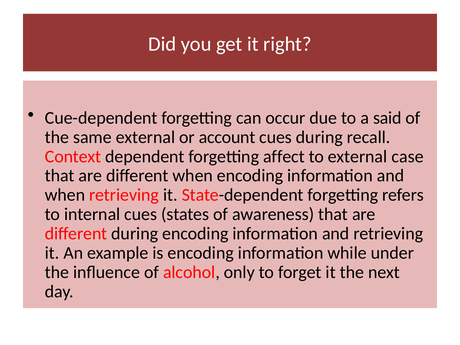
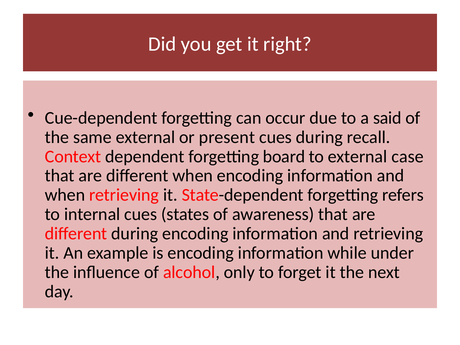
account: account -> present
affect: affect -> board
